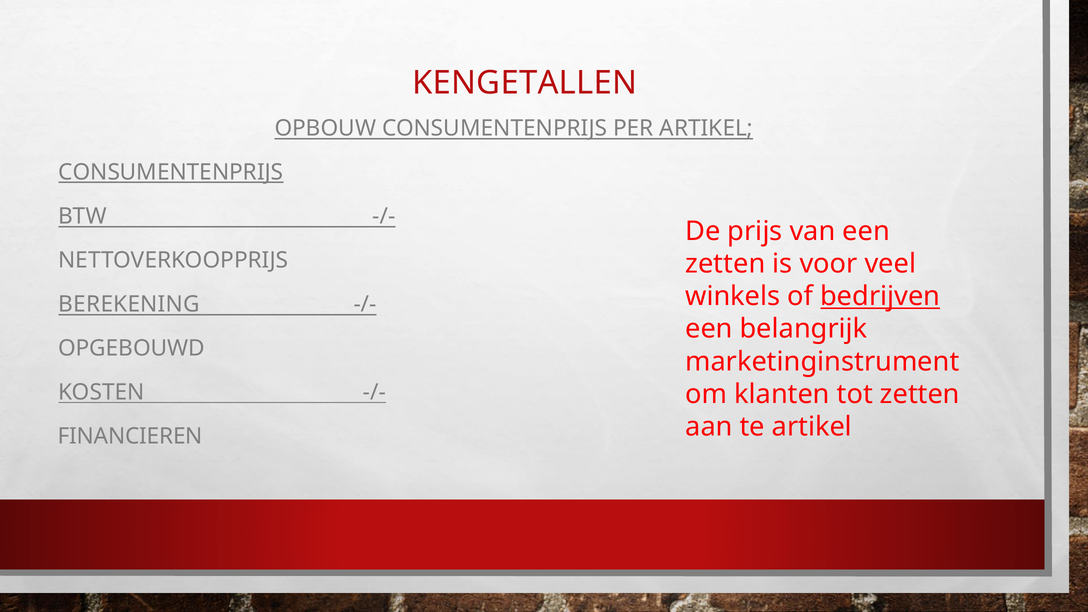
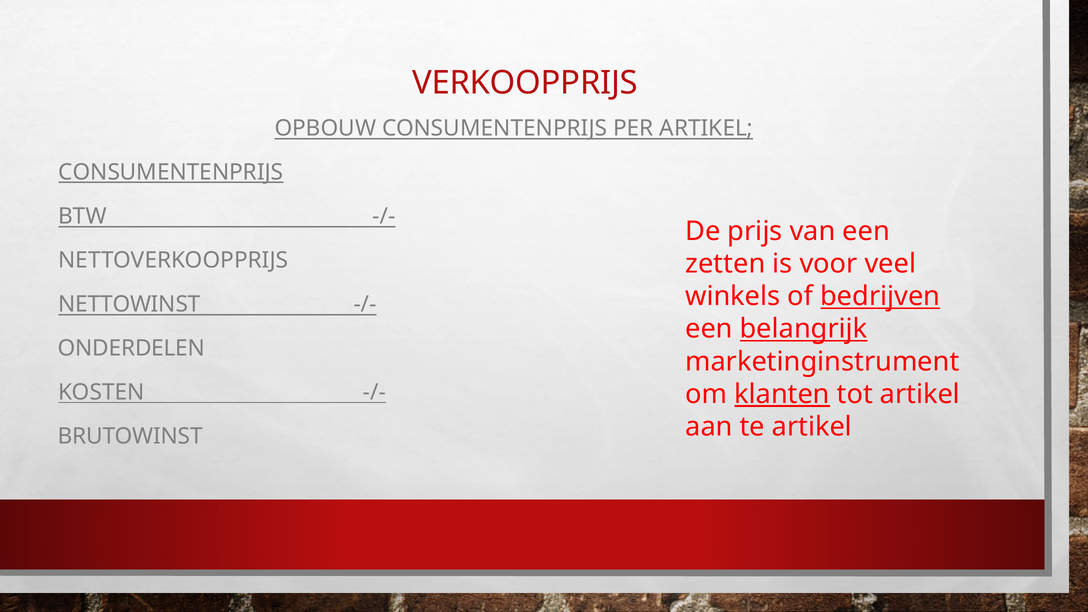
KENGETALLEN: KENGETALLEN -> VERKOOPPRIJS
BEREKENING: BEREKENING -> NETTOWINST
belangrijk underline: none -> present
OPGEBOUWD: OPGEBOUWD -> ONDERDELEN
klanten underline: none -> present
tot zetten: zetten -> artikel
FINANCIEREN: FINANCIEREN -> BRUTOWINST
